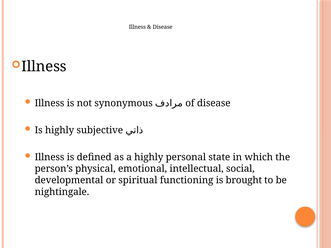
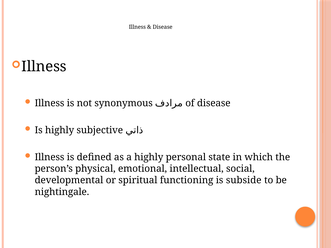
brought: brought -> subside
